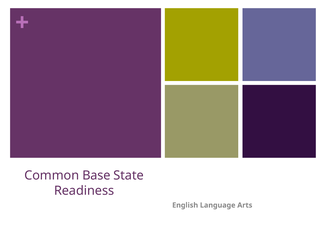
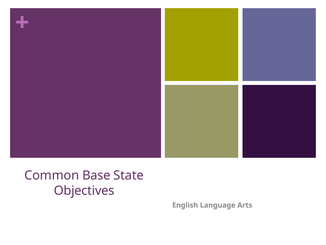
Readiness: Readiness -> Objectives
